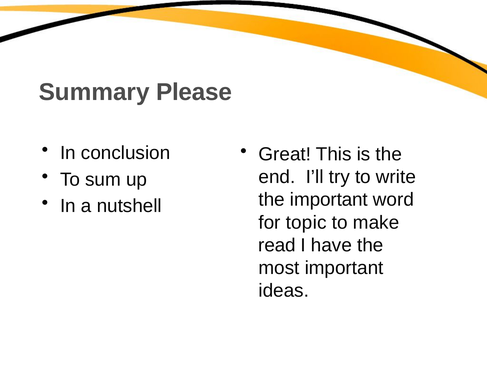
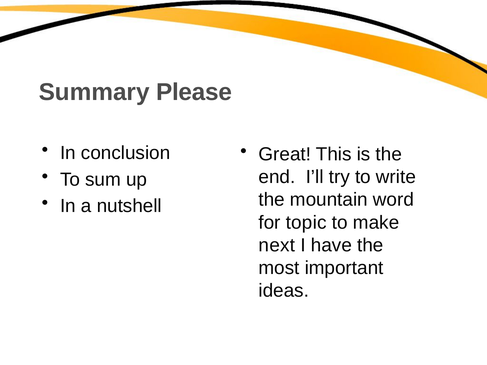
the important: important -> mountain
read: read -> next
